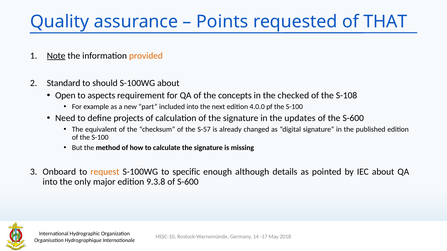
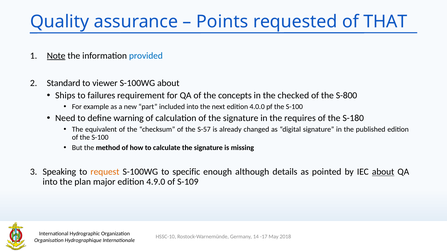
provided colour: orange -> blue
should: should -> viewer
Open: Open -> Ships
aspects: aspects -> failures
S-108: S-108 -> S-800
projects: projects -> warning
updates: updates -> requires
the S-600: S-600 -> S-180
Onboard: Onboard -> Speaking
about at (383, 172) underline: none -> present
only: only -> plan
9.3.8: 9.3.8 -> 4.9.0
of S-600: S-600 -> S-109
